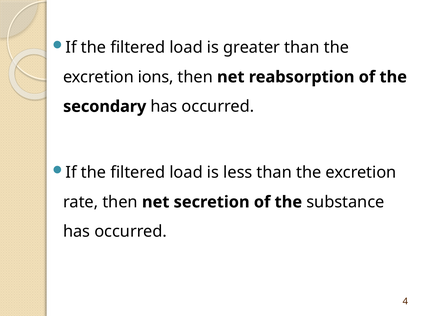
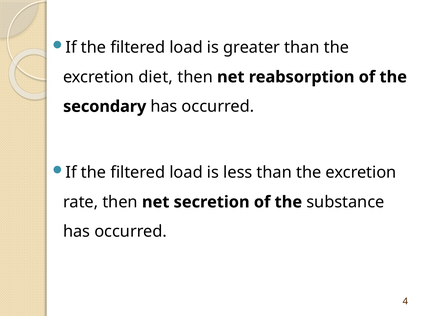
ions: ions -> diet
